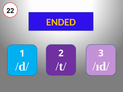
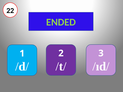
ENDED colour: yellow -> light green
